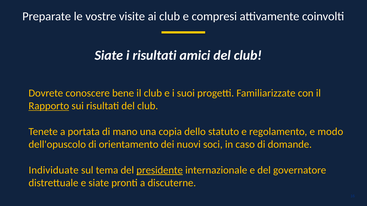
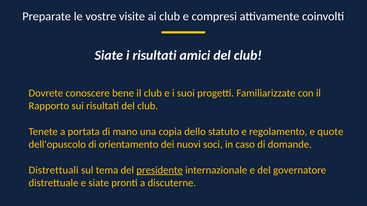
Rapporto underline: present -> none
modo: modo -> quote
Individuate: Individuate -> Distrettuali
